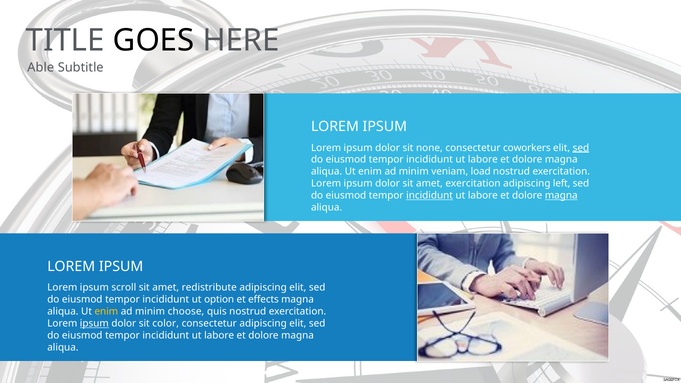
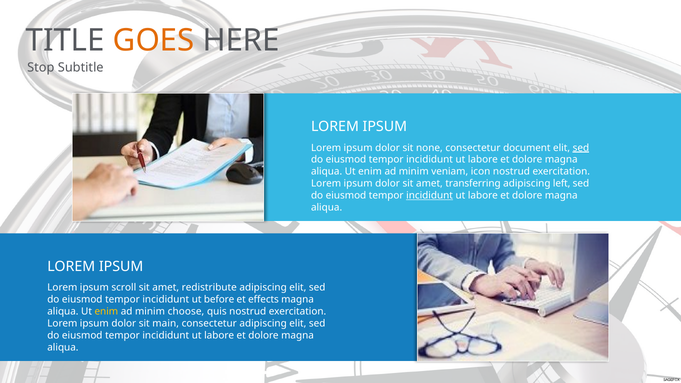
GOES colour: black -> orange
Able: Able -> Stop
coworkers: coworkers -> document
load: load -> icon
amet exercitation: exercitation -> transferring
magna at (561, 195) underline: present -> none
option: option -> before
ipsum at (94, 324) underline: present -> none
color: color -> main
